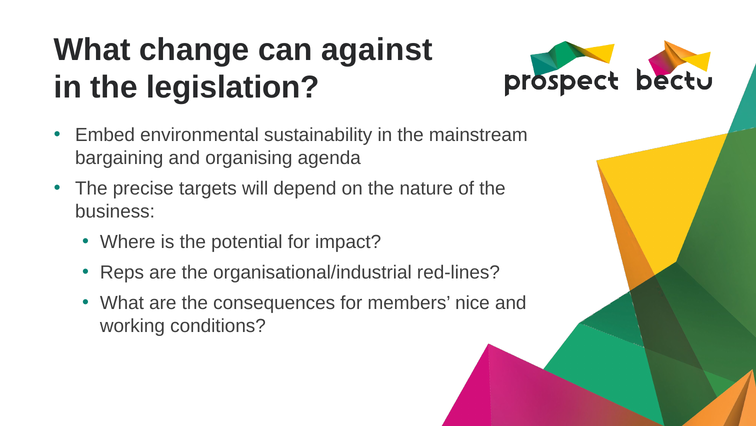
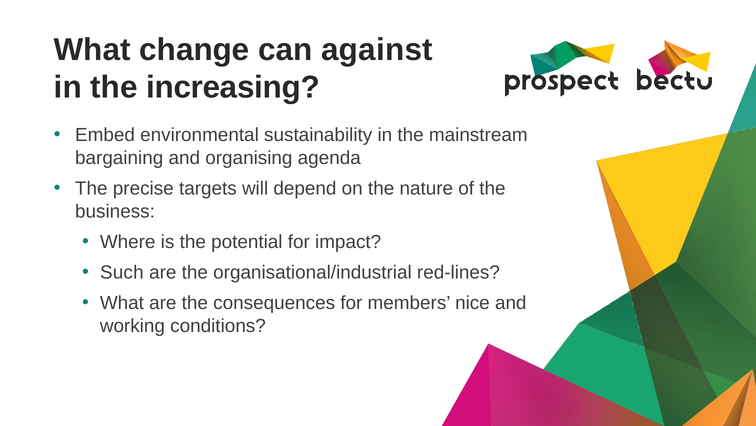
legislation: legislation -> increasing
Reps: Reps -> Such
